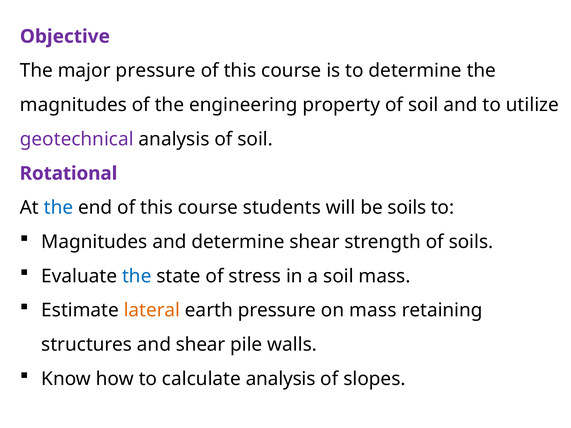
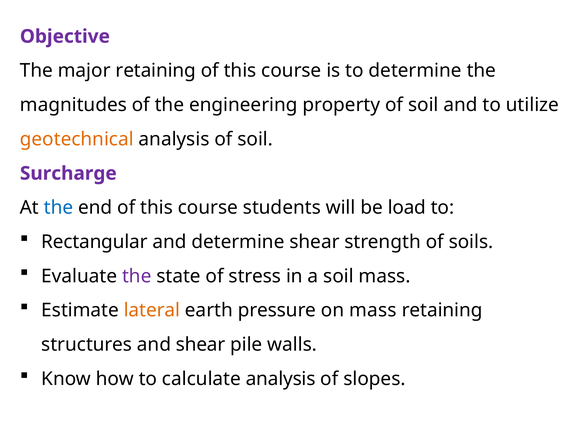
major pressure: pressure -> retaining
geotechnical colour: purple -> orange
Rotational: Rotational -> Surcharge
be soils: soils -> load
Magnitudes at (94, 242): Magnitudes -> Rectangular
the at (137, 276) colour: blue -> purple
